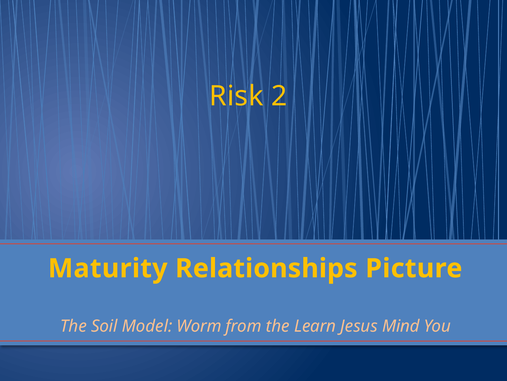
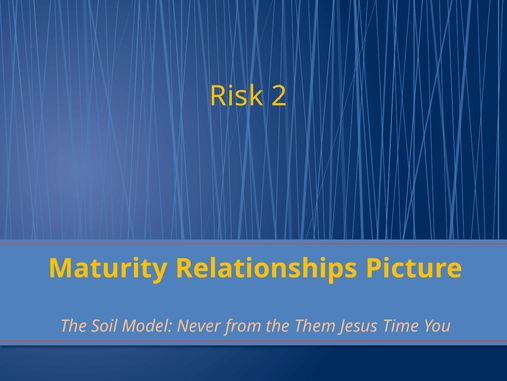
Worm: Worm -> Never
Learn: Learn -> Them
Mind: Mind -> Time
